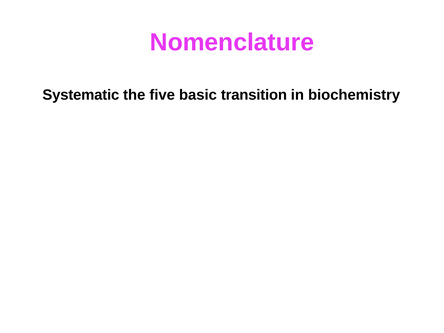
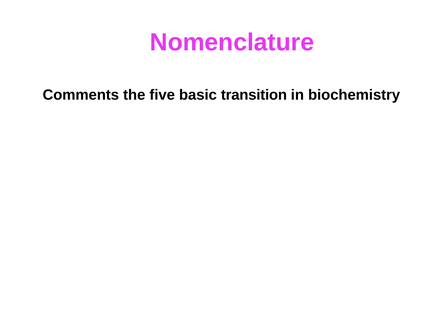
Systematic: Systematic -> Comments
